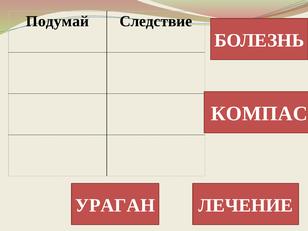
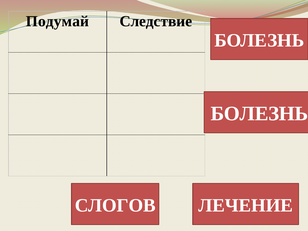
КОМПАС at (259, 114): КОМПАС -> БОЛЕЗНЬ
УРАГАН: УРАГАН -> СЛОГОВ
